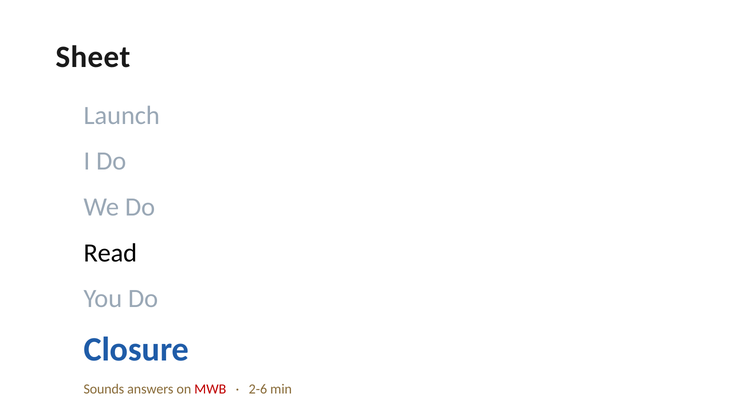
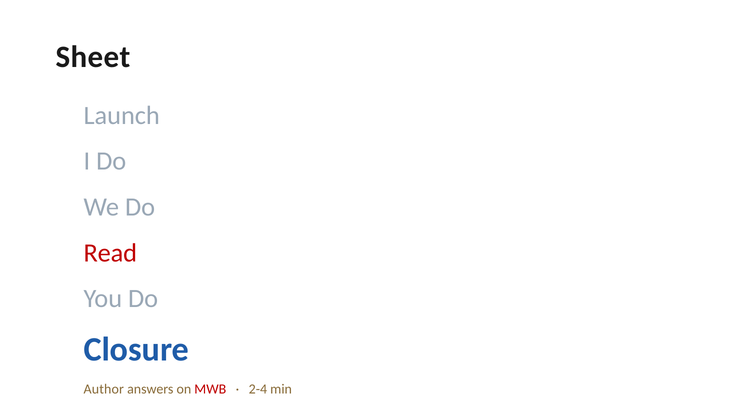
Read colour: black -> red
Sounds: Sounds -> Author
2-6: 2-6 -> 2-4
